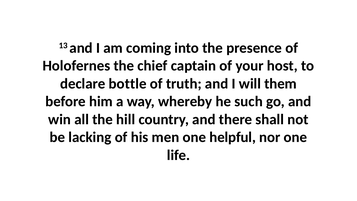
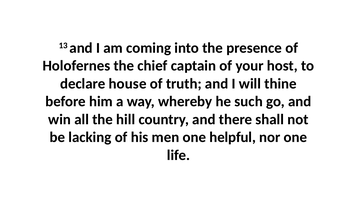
bottle: bottle -> house
them: them -> thine
